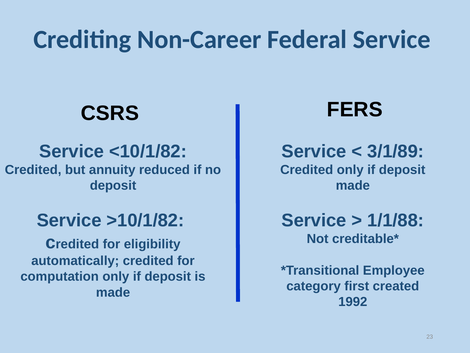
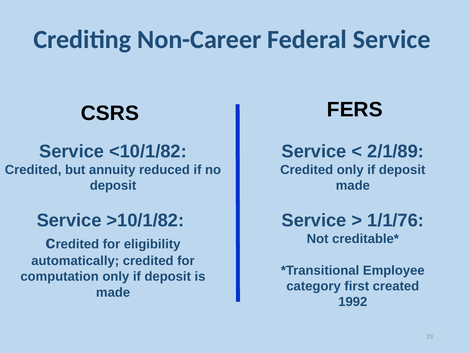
3/1/89: 3/1/89 -> 2/1/89
1/1/88: 1/1/88 -> 1/1/76
